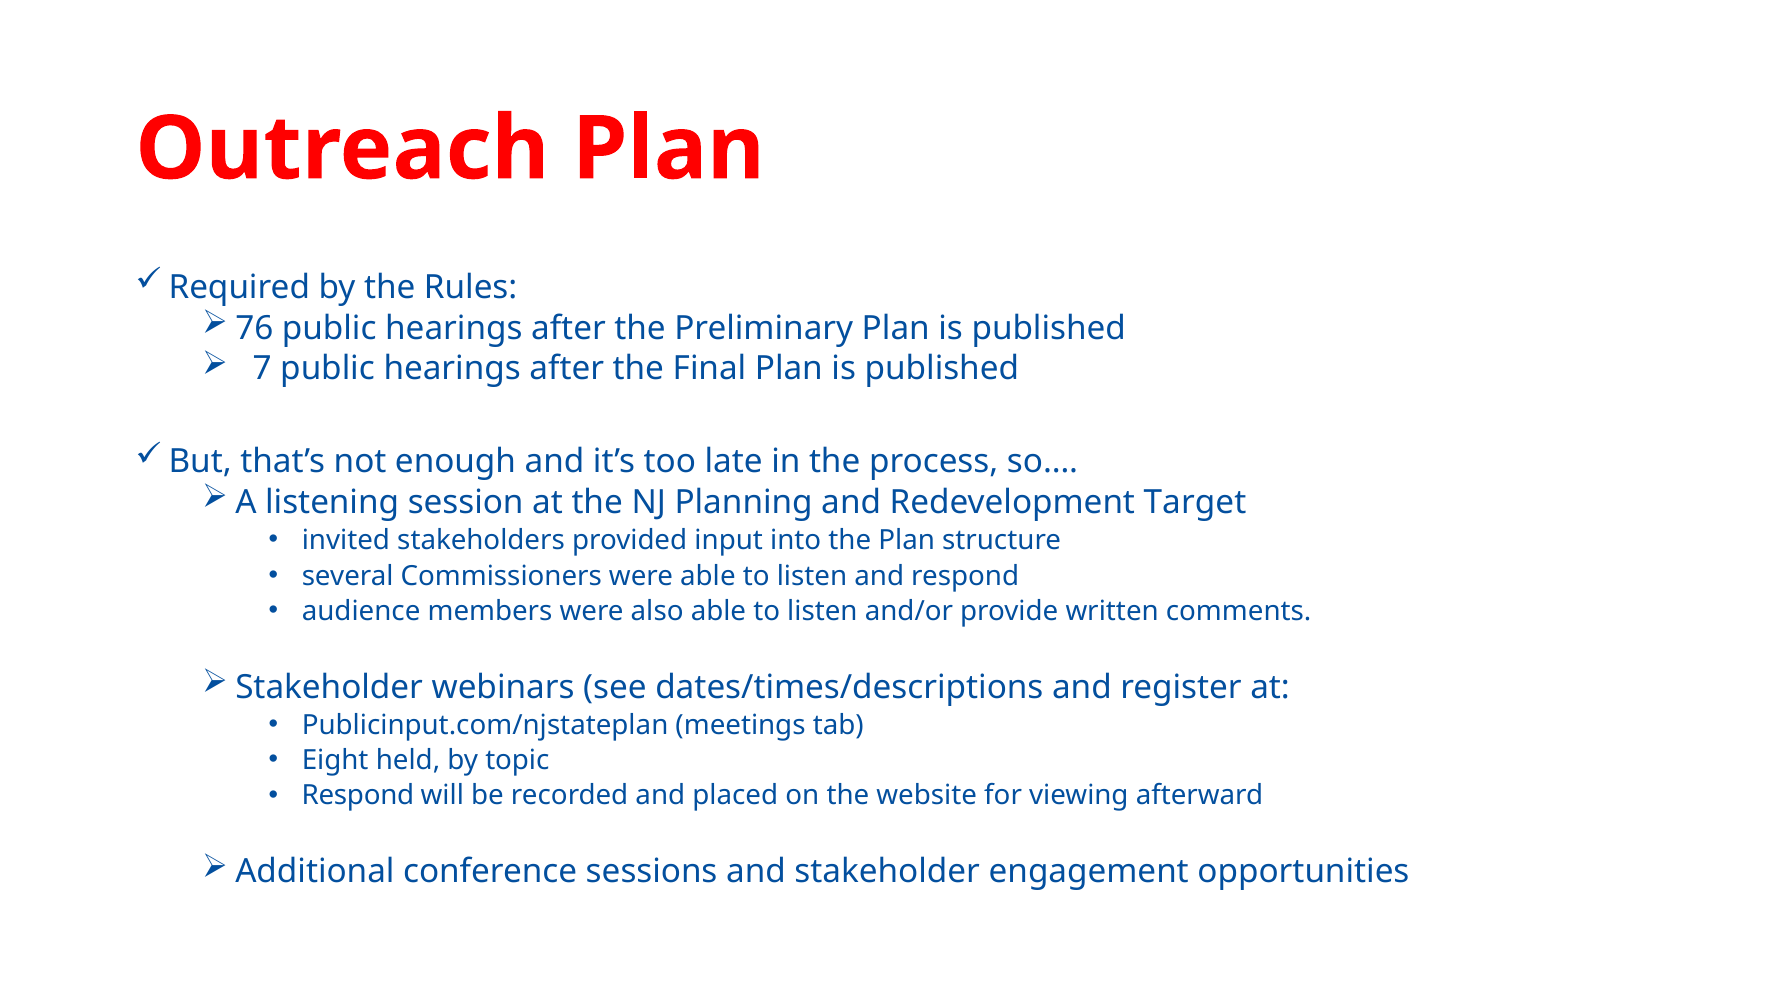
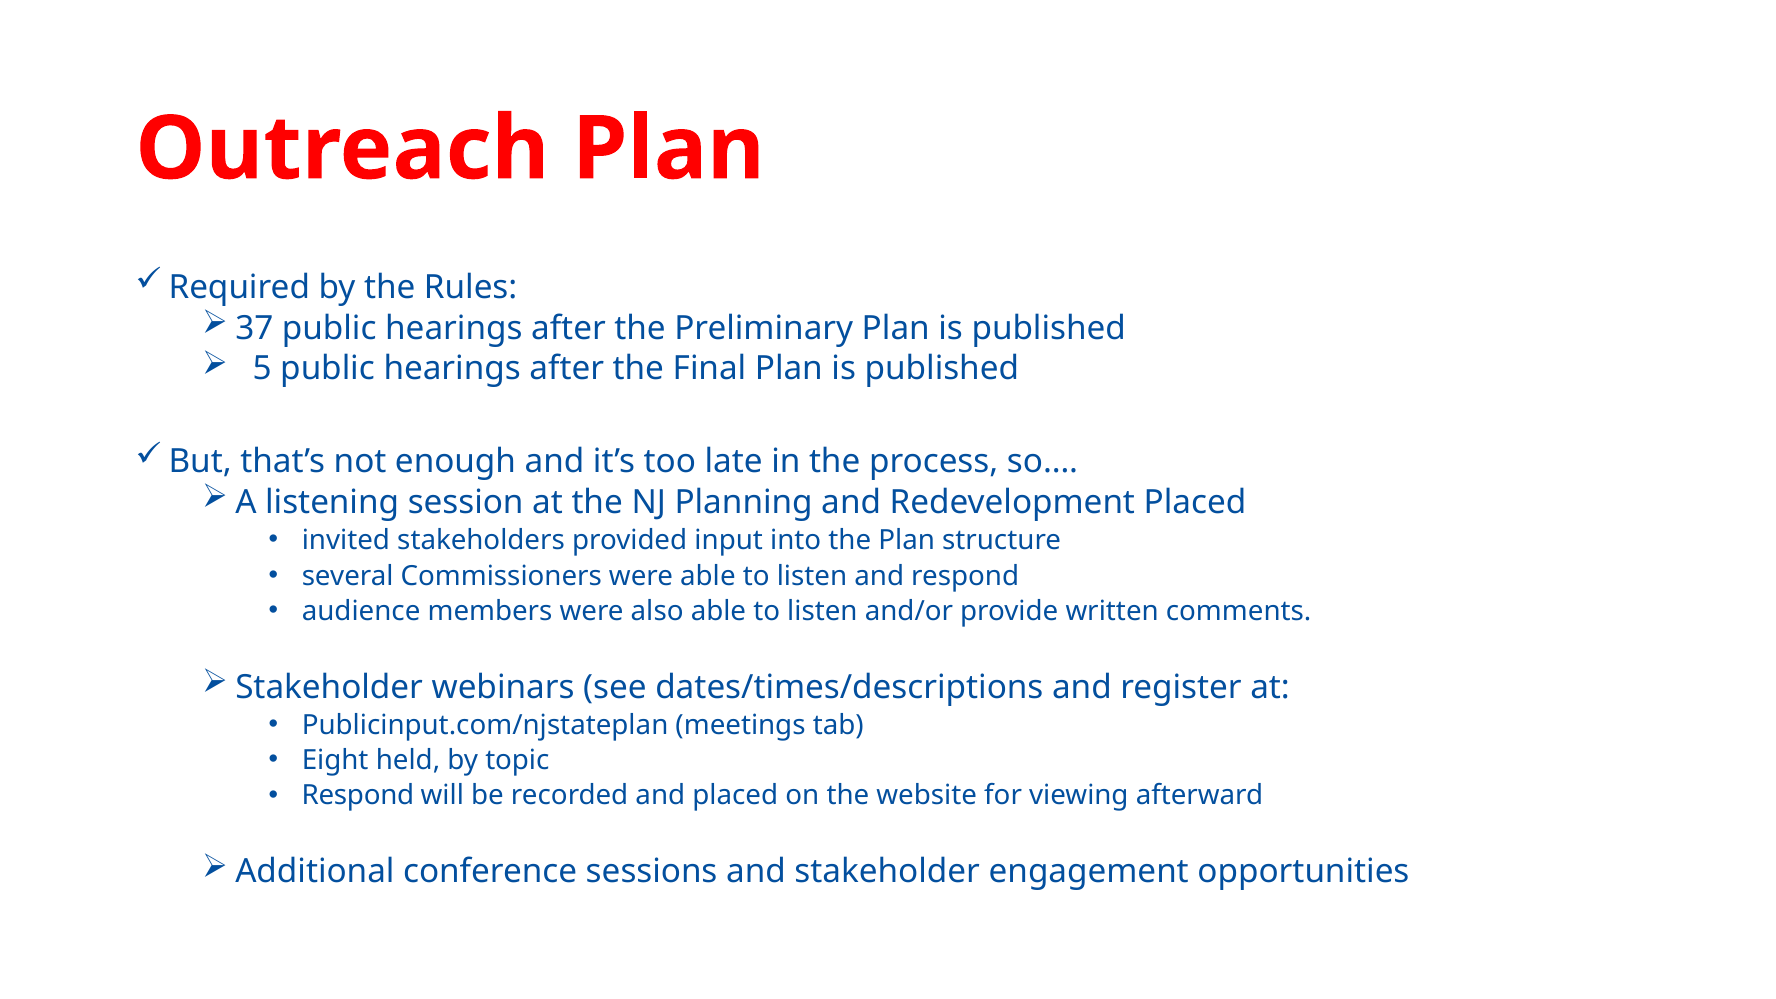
76: 76 -> 37
7: 7 -> 5
Redevelopment Target: Target -> Placed
